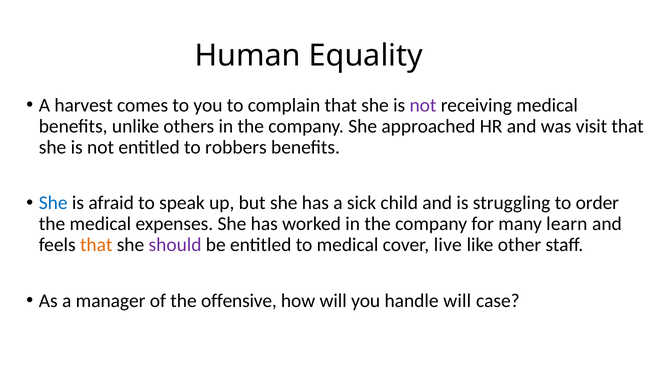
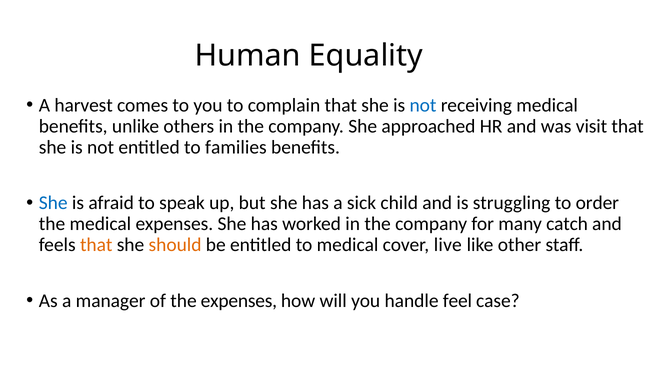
not at (423, 105) colour: purple -> blue
robbers: robbers -> families
learn: learn -> catch
should colour: purple -> orange
the offensive: offensive -> expenses
handle will: will -> feel
